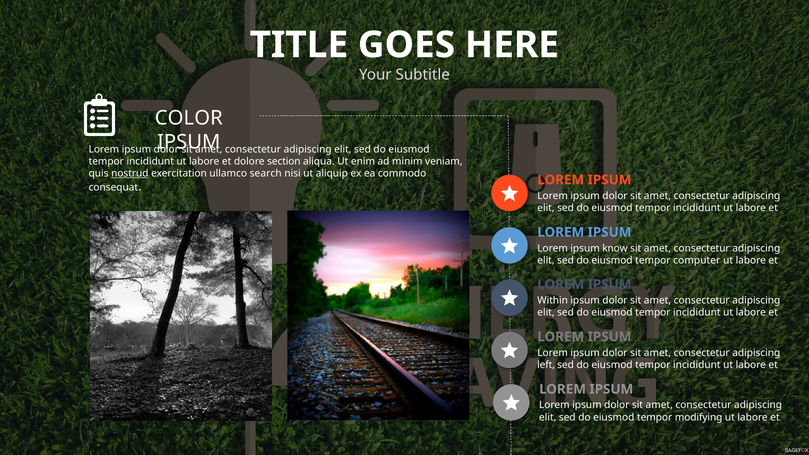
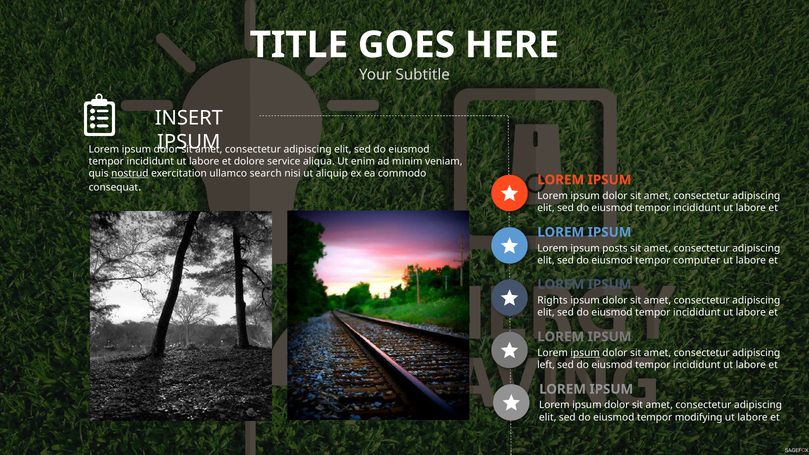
COLOR: COLOR -> INSERT
section: section -> service
know: know -> posts
Within: Within -> Rights
ipsum at (585, 353) underline: none -> present
